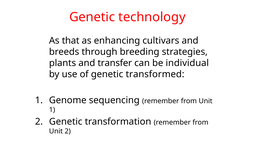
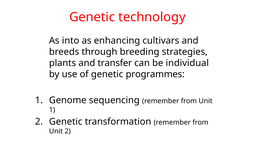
that: that -> into
transformed: transformed -> programmes
